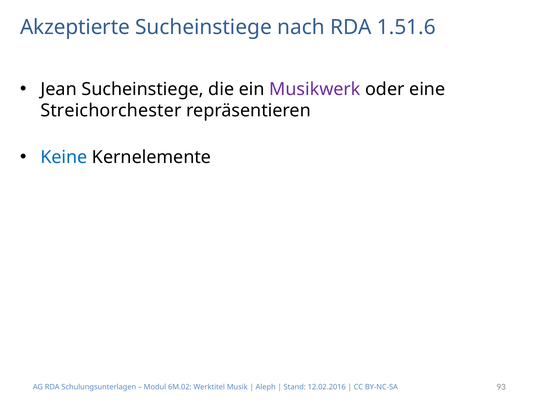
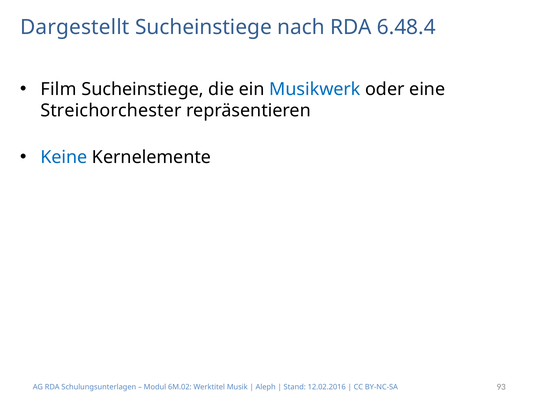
Akzeptierte: Akzeptierte -> Dargestellt
1.51.6: 1.51.6 -> 6.48.4
Jean: Jean -> Film
Musikwerk colour: purple -> blue
